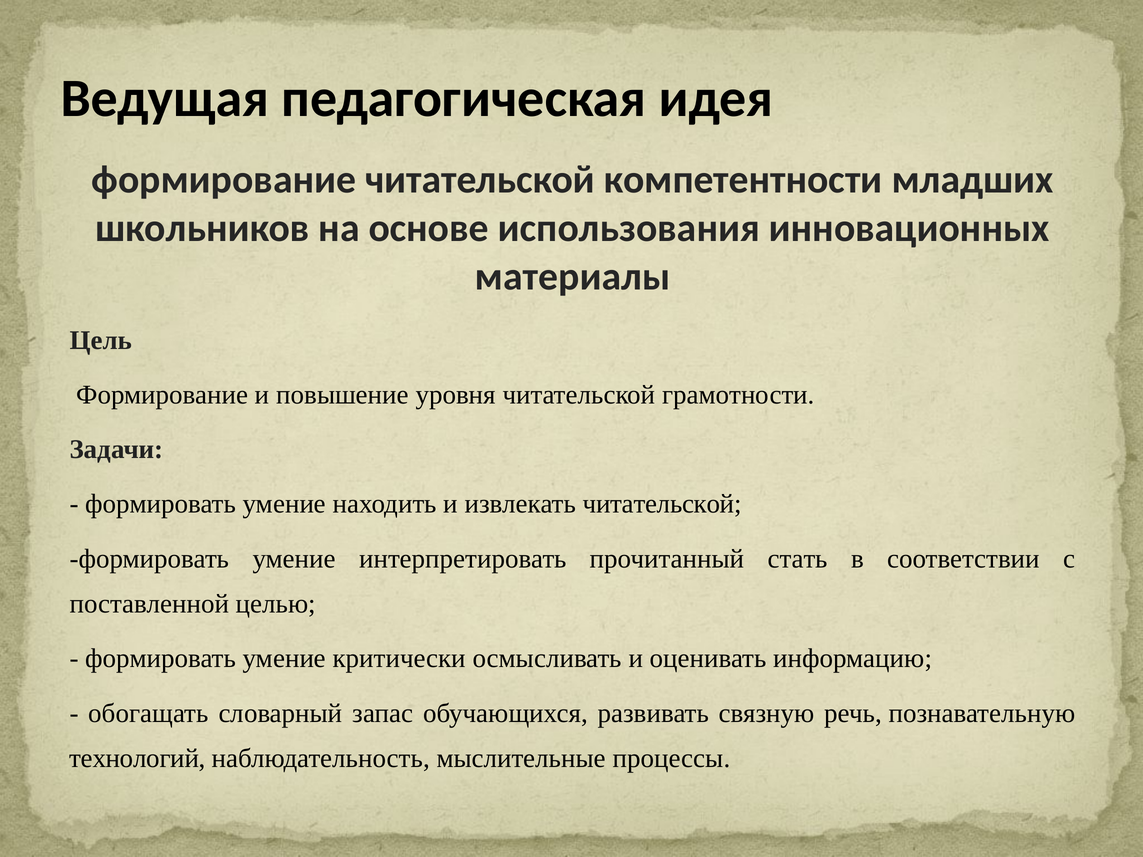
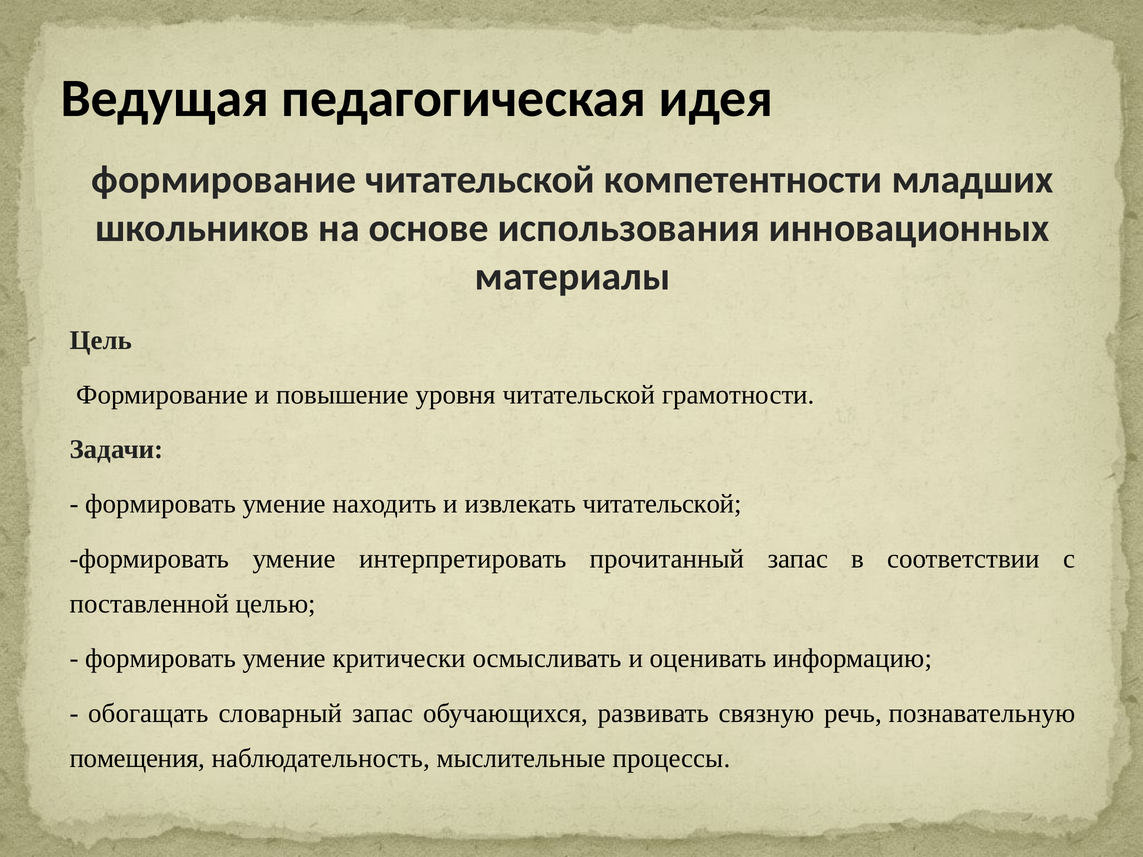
прочитанный стать: стать -> запас
технологий: технологий -> помещения
